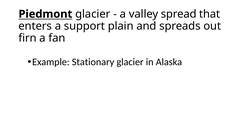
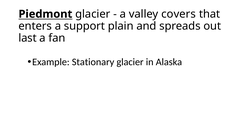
spread: spread -> covers
firn: firn -> last
